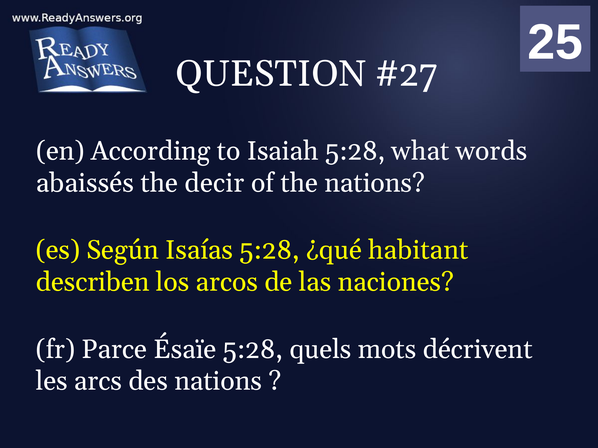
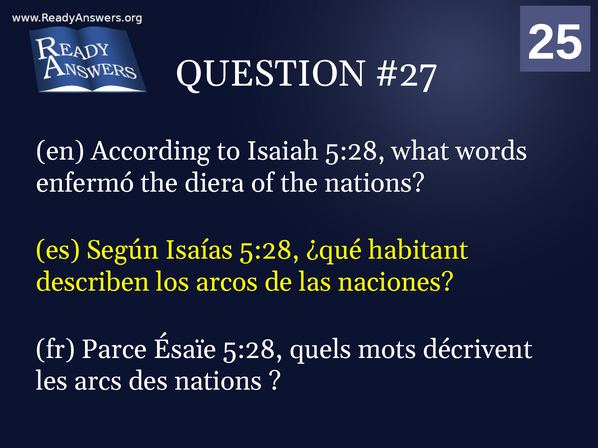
abaissés: abaissés -> enfermó
decir: decir -> diera
